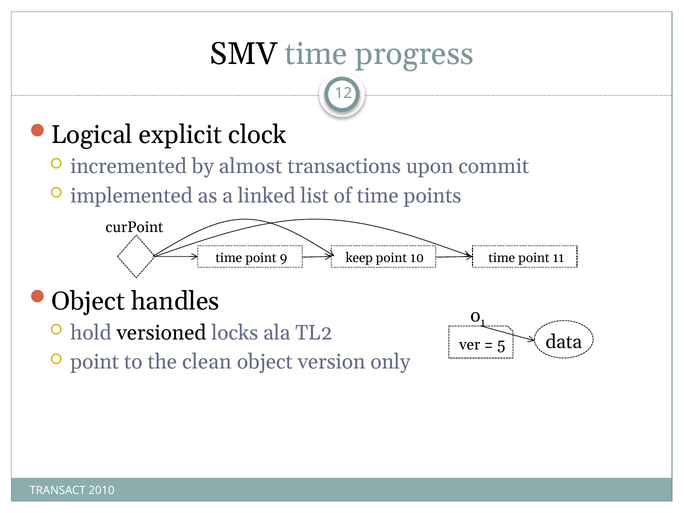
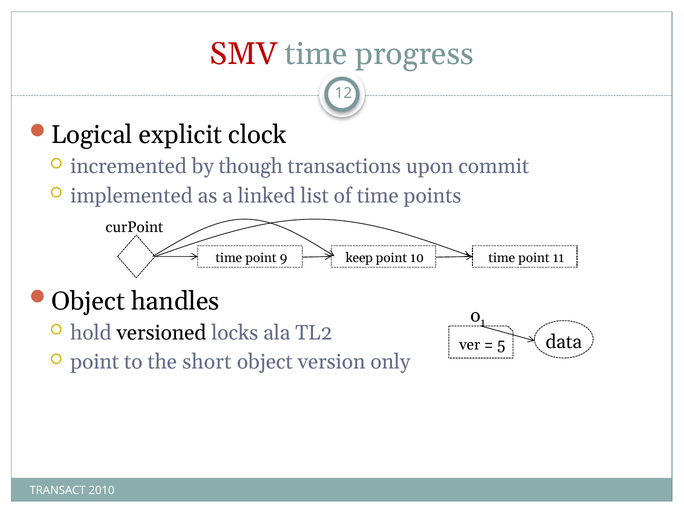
SMV colour: black -> red
almost: almost -> though
clean: clean -> short
